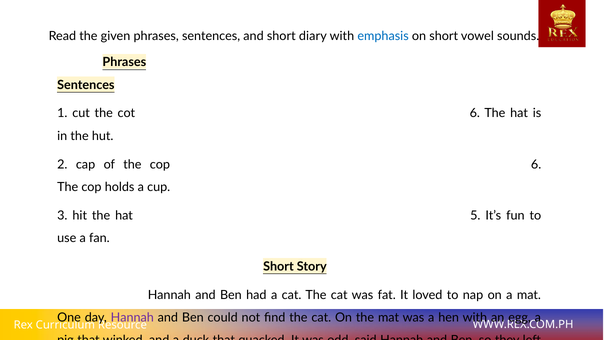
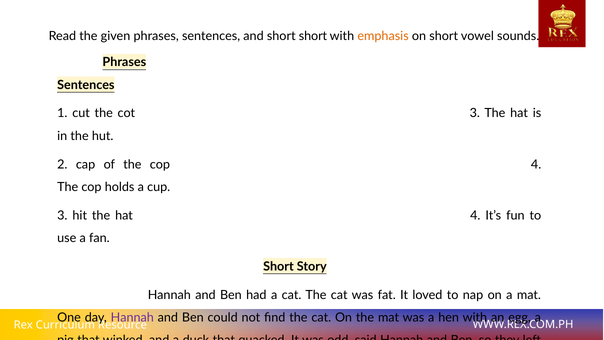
short diary: diary -> short
emphasis colour: blue -> orange
cot 6: 6 -> 3
cop 6: 6 -> 4
hat 5: 5 -> 4
